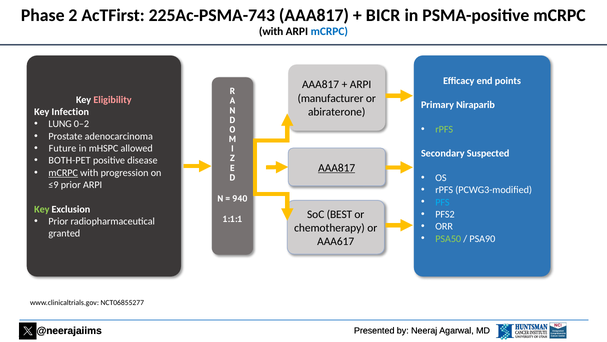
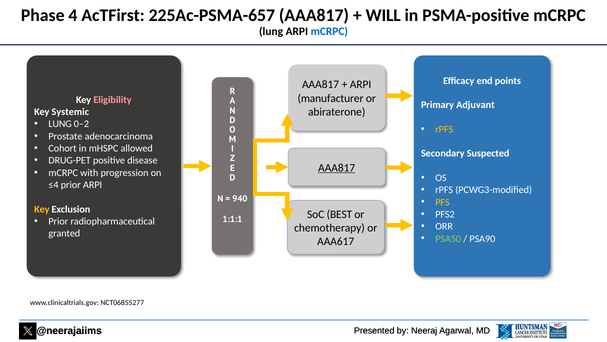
2: 2 -> 4
225Ac-PSMA-743: 225Ac-PSMA-743 -> 225Ac-PSMA-657
BICR: BICR -> WILL
with at (271, 31): with -> lung
Niraparib: Niraparib -> Adjuvant
Infection: Infection -> Systemic
rPFS at (444, 129) colour: light green -> yellow
Future: Future -> Cohort
BOTH-PET: BOTH-PET -> DRUG-PET
mCRPC at (63, 172) underline: present -> none
≤9: ≤9 -> ≤4
PFS colour: light blue -> yellow
Key at (42, 209) colour: light green -> yellow
